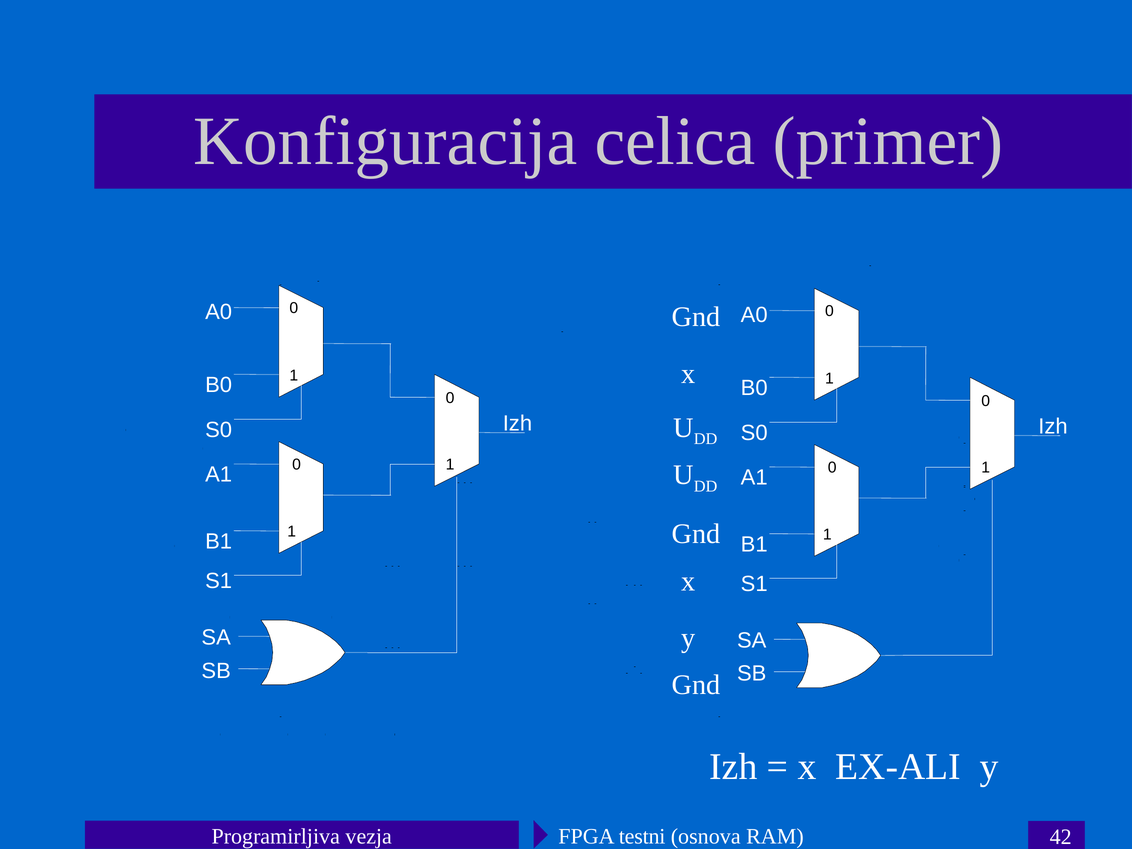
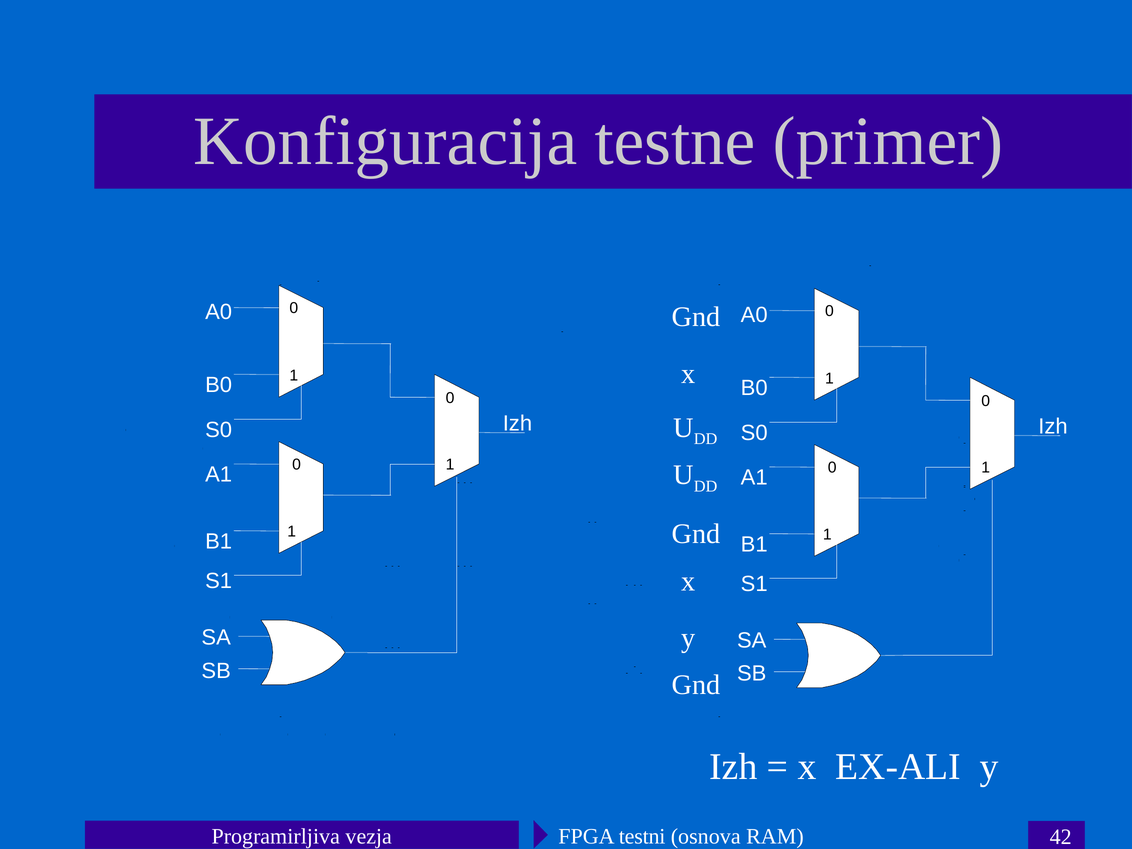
celica: celica -> testne
